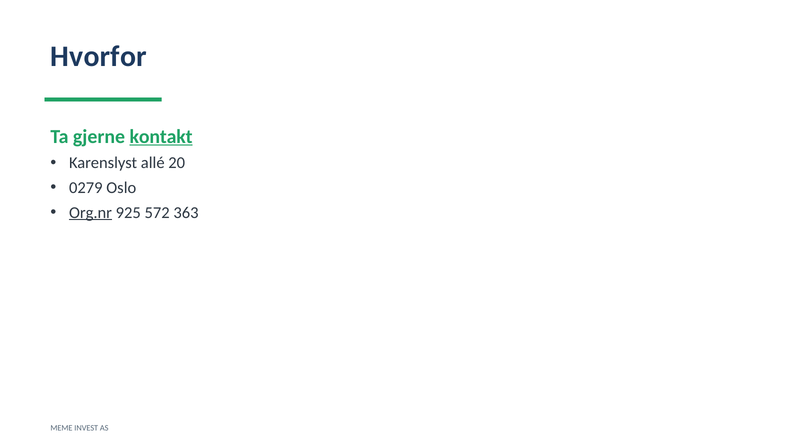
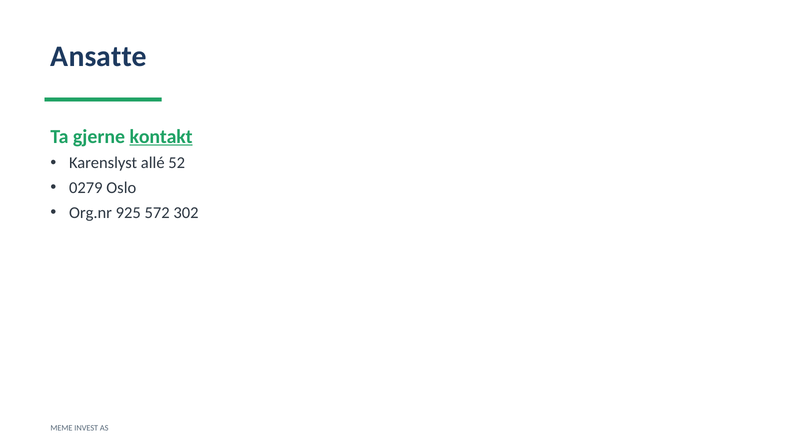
Hvorfor: Hvorfor -> Ansatte
20: 20 -> 52
Org.nr underline: present -> none
363: 363 -> 302
